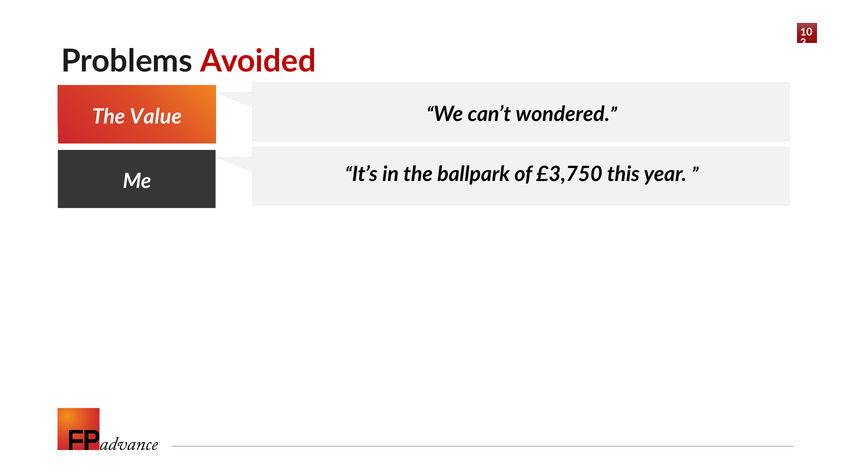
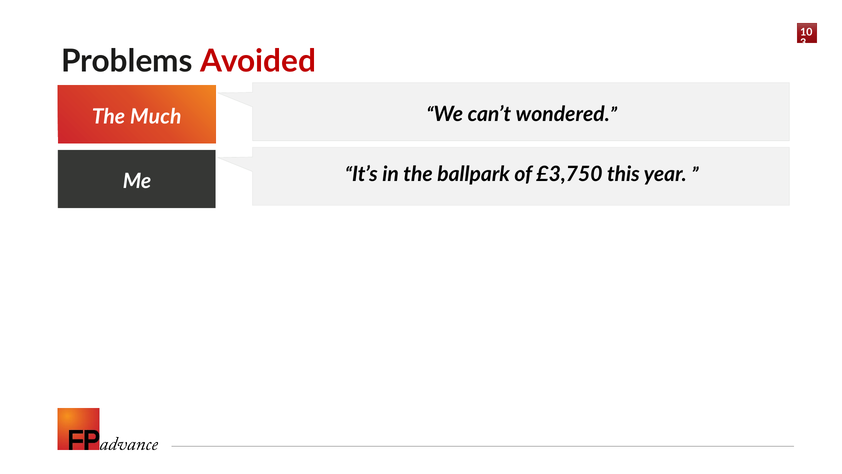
Value: Value -> Much
